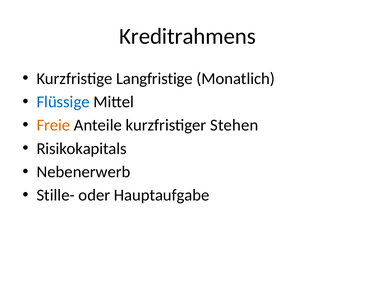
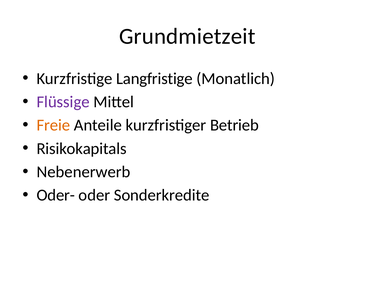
Kreditrahmens: Kreditrahmens -> Grundmietzeit
Flüssige colour: blue -> purple
Stehen: Stehen -> Betrieb
Stille-: Stille- -> Oder-
Hauptaufgabe: Hauptaufgabe -> Sonderkredite
